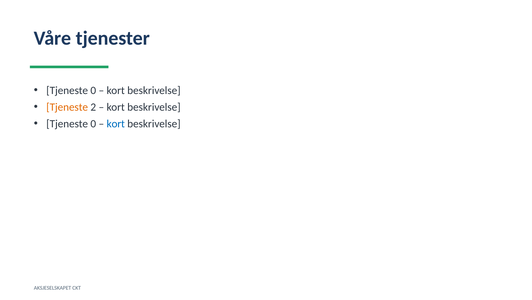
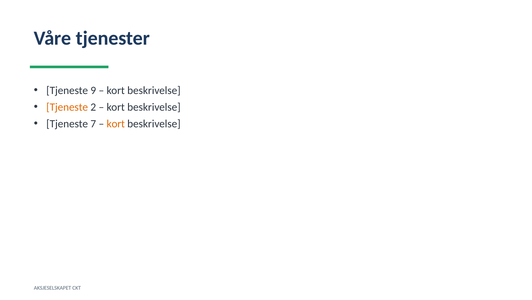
0 at (93, 90): 0 -> 9
0 at (93, 123): 0 -> 7
kort at (116, 123) colour: blue -> orange
